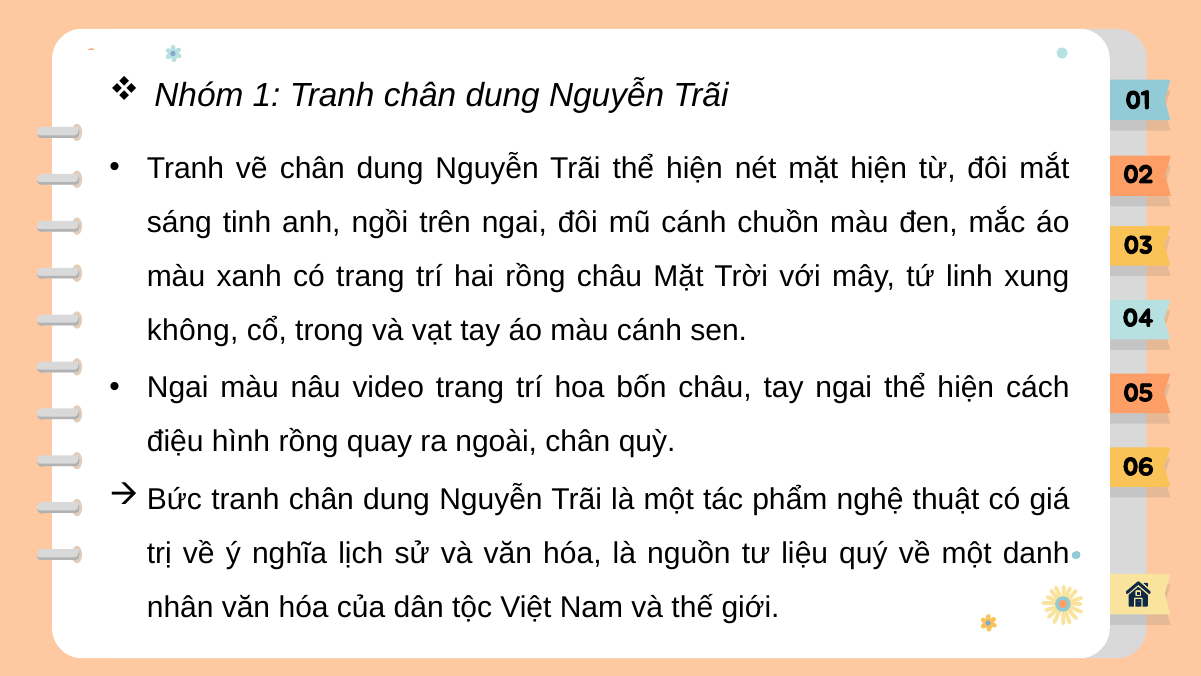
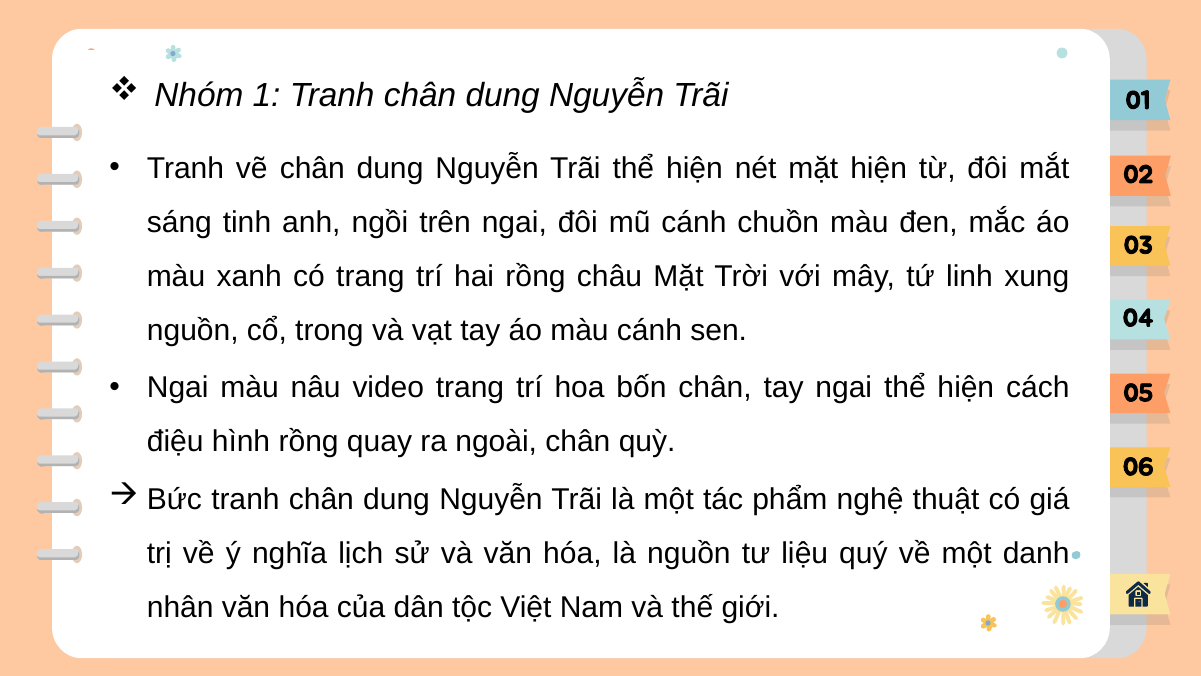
không at (193, 330): không -> nguồn
bốn châu: châu -> chân
